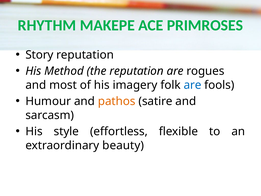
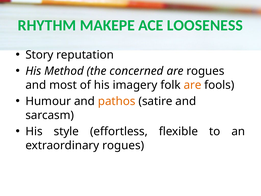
PRIMROSES: PRIMROSES -> LOOSENESS
the reputation: reputation -> concerned
are at (193, 85) colour: blue -> orange
extraordinary beauty: beauty -> rogues
